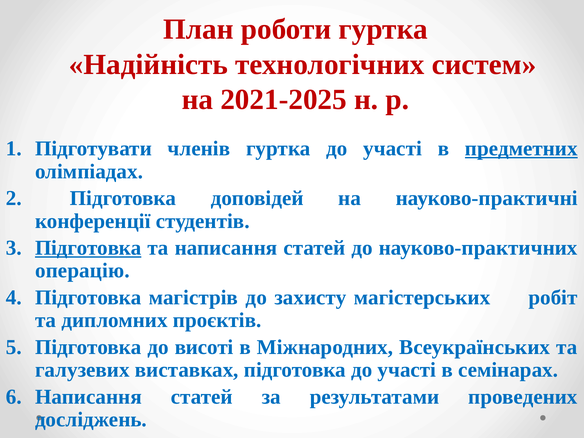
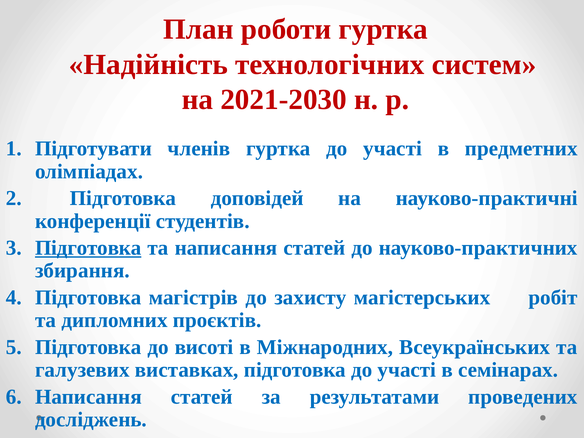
2021-2025: 2021-2025 -> 2021-2030
предметних underline: present -> none
операцію: операцію -> збирання
